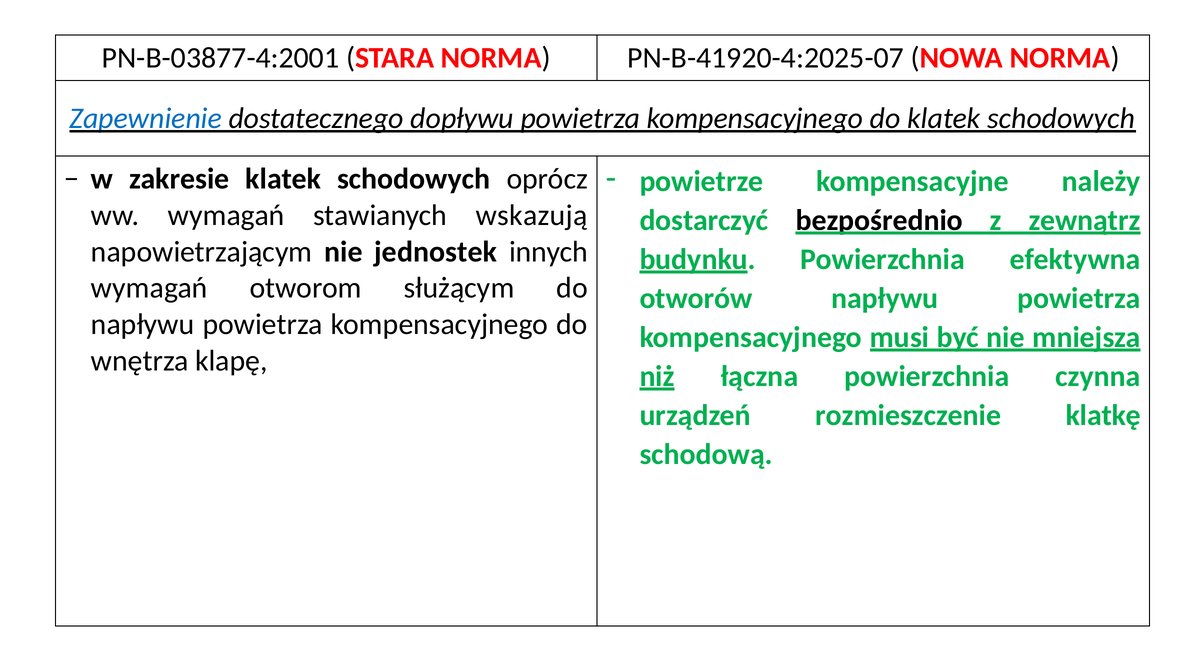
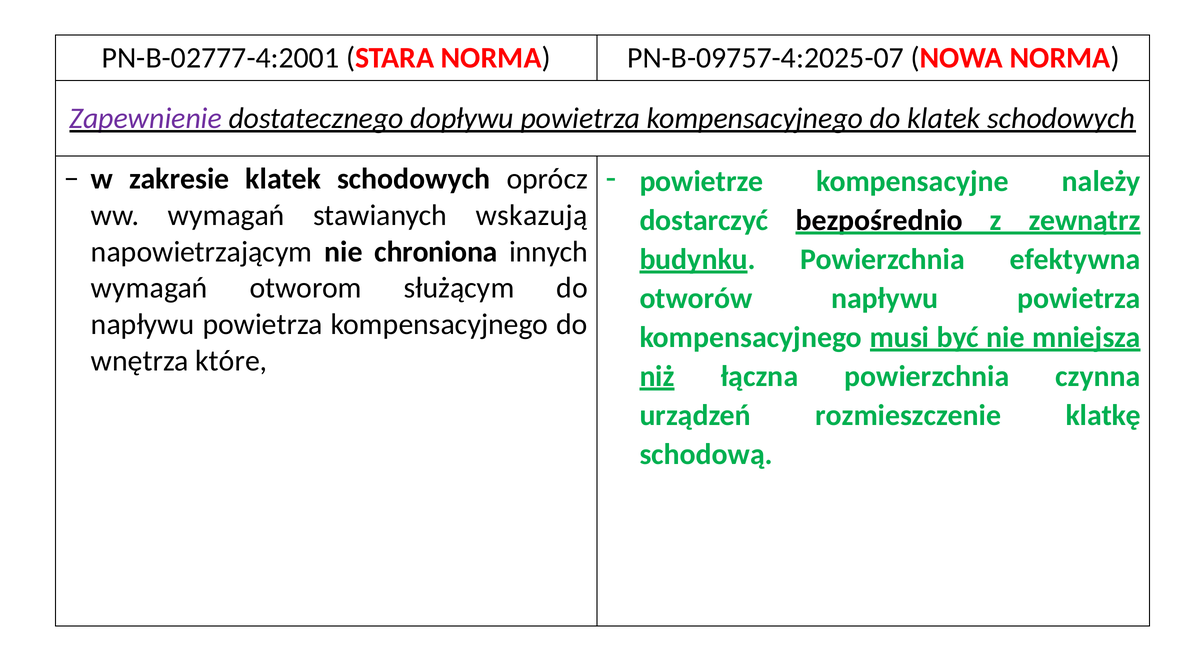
PN-B-03877-4:2001: PN-B-03877-4:2001 -> PN-B-02777-4:2001
PN-B-41920-4:2025-07: PN-B-41920-4:2025-07 -> PN-B-09757-4:2025-07
Zapewnienie colour: blue -> purple
jednostek: jednostek -> chroniona
klapę: klapę -> które
